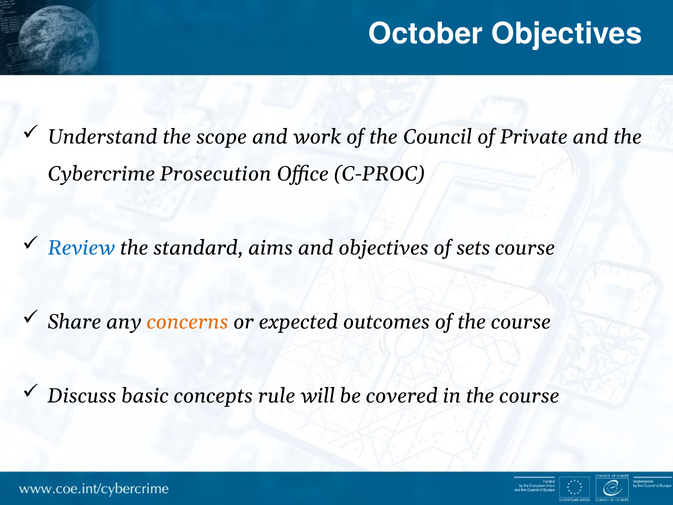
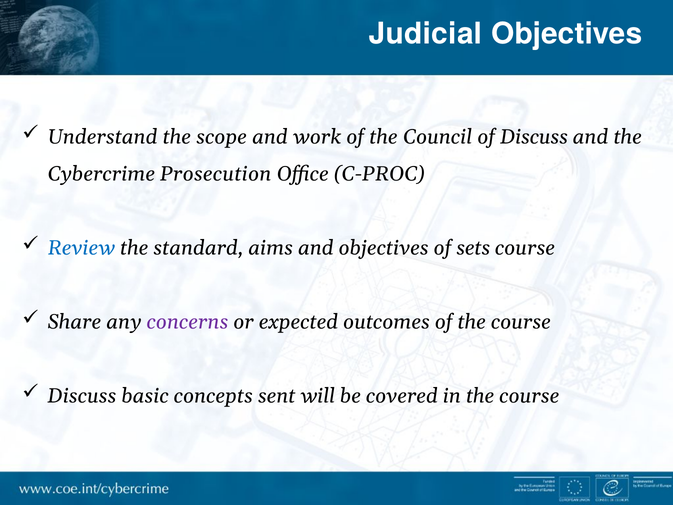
October: October -> Judicial
of Private: Private -> Discuss
concerns colour: orange -> purple
rule: rule -> sent
